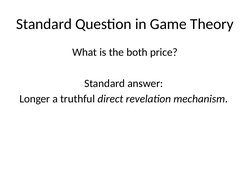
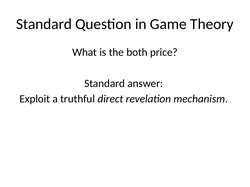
Longer: Longer -> Exploit
